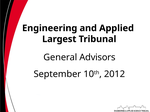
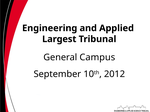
Advisors: Advisors -> Campus
